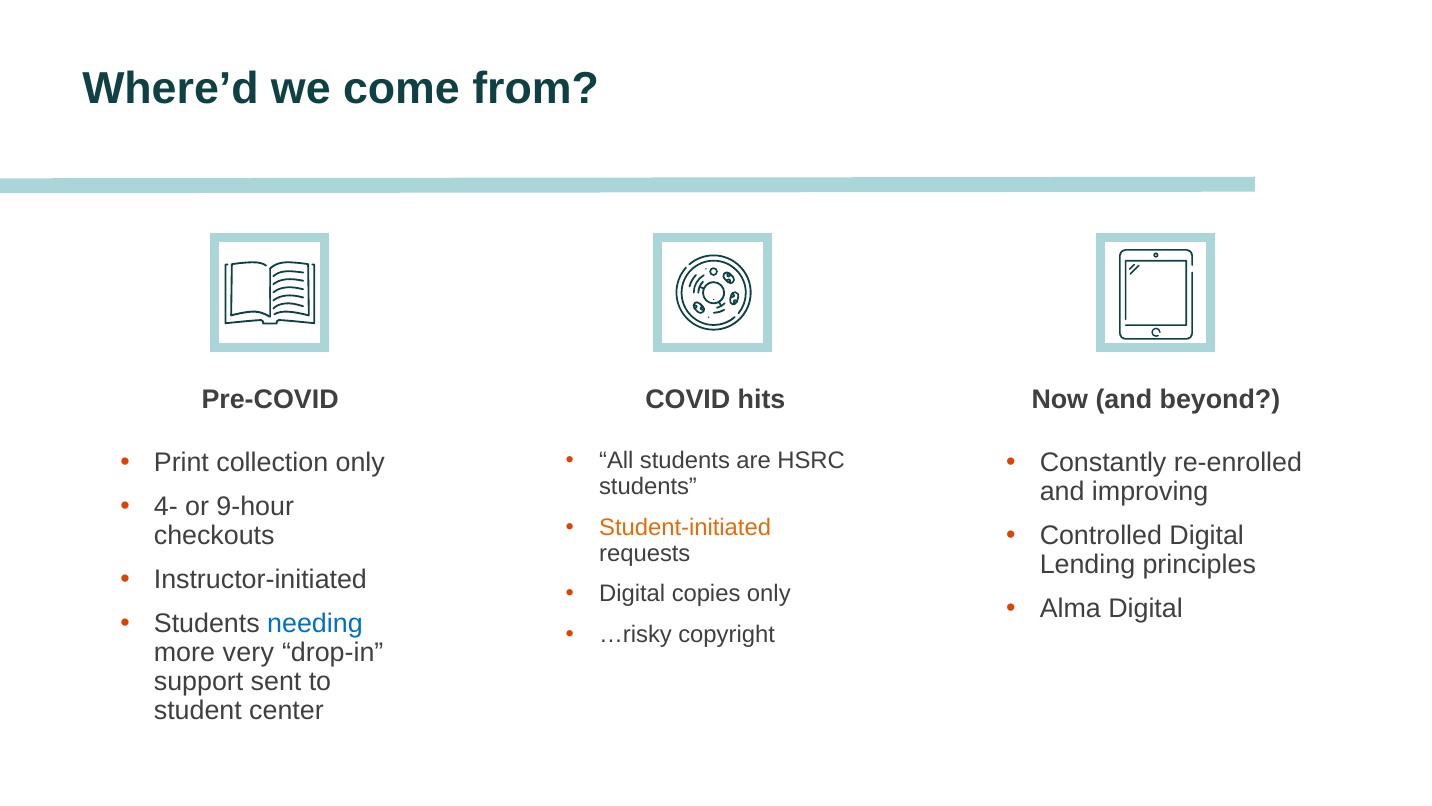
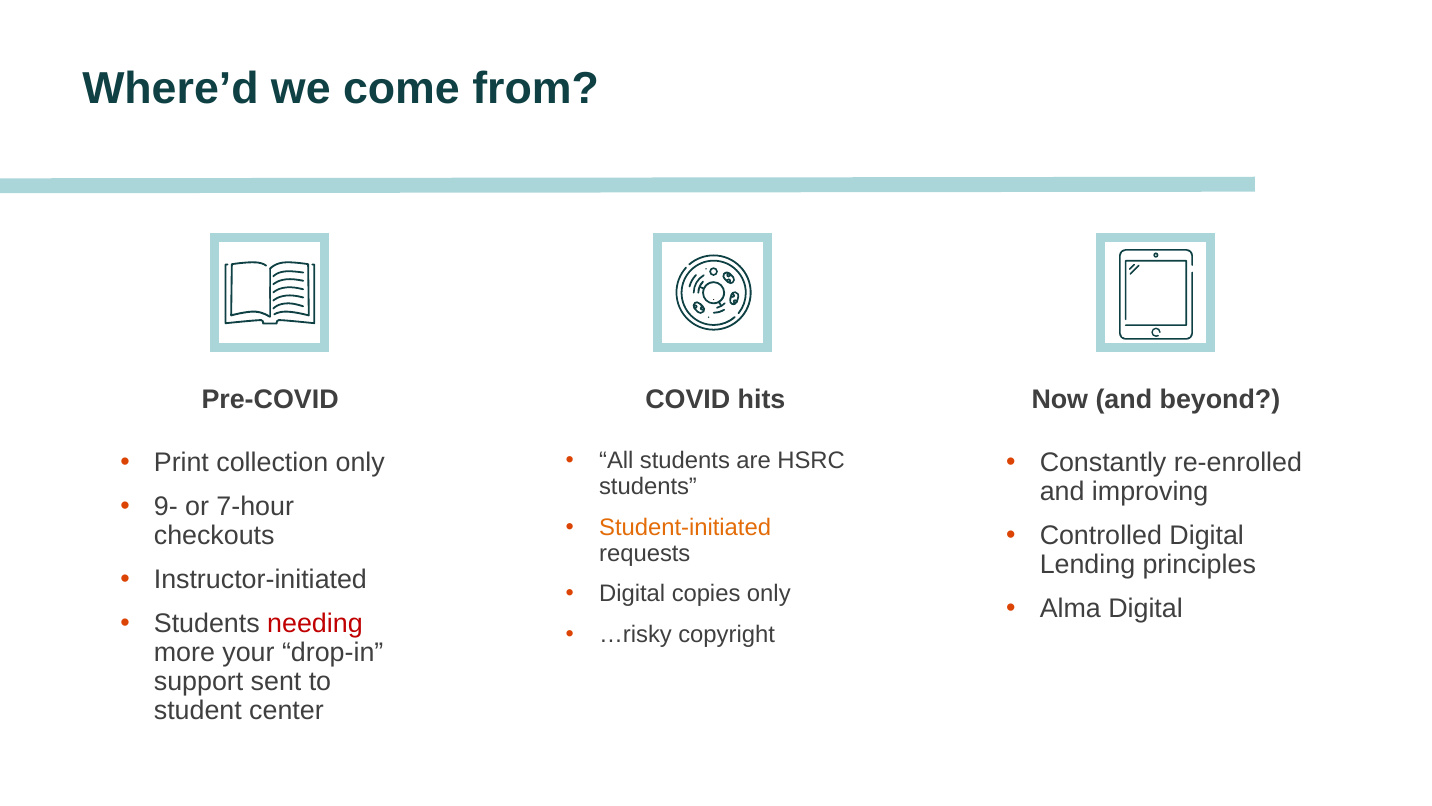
4-: 4- -> 9-
9-hour: 9-hour -> 7-hour
needing colour: blue -> red
very: very -> your
